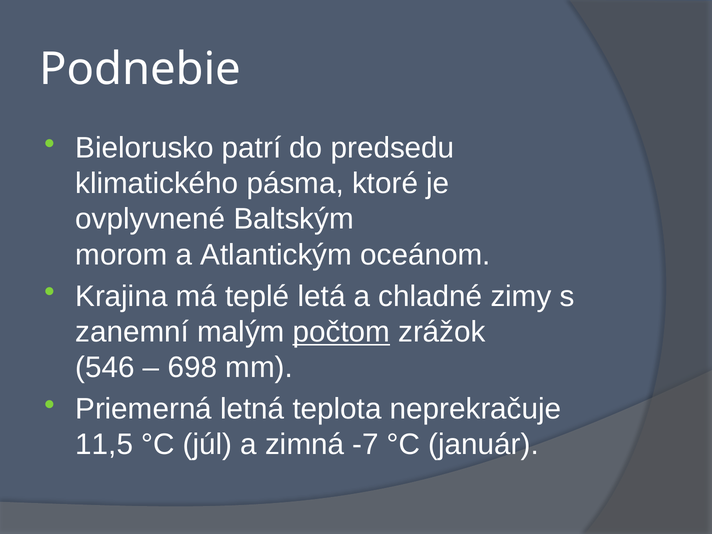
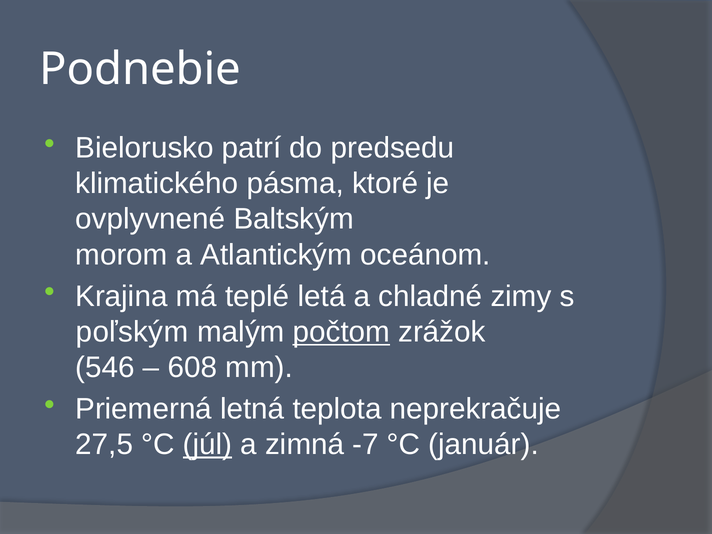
zanemní: zanemní -> poľským
698: 698 -> 608
11,5: 11,5 -> 27,5
júl underline: none -> present
